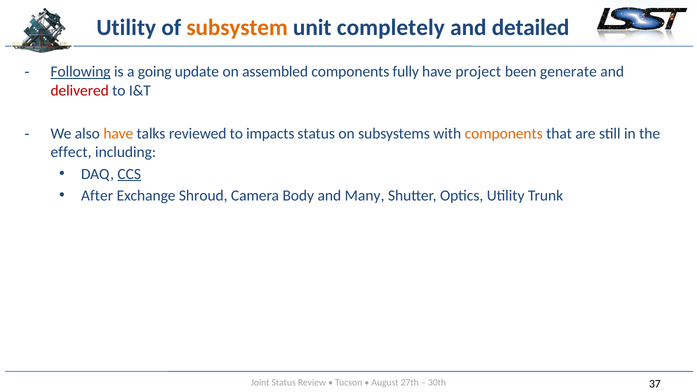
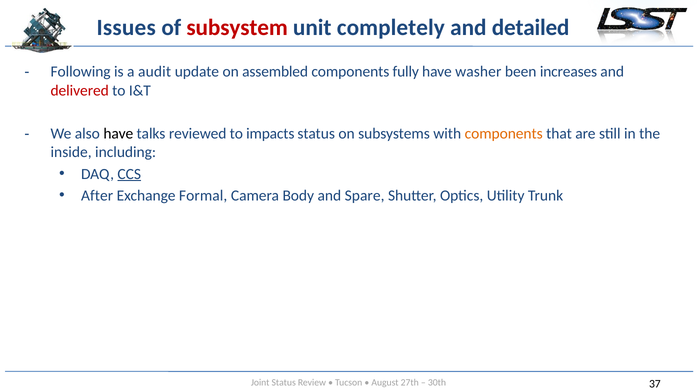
Utility at (126, 28): Utility -> Issues
subsystem colour: orange -> red
Following underline: present -> none
going: going -> audit
project: project -> washer
generate: generate -> increases
have at (118, 134) colour: orange -> black
effect: effect -> inside
Shroud: Shroud -> Formal
Many: Many -> Spare
